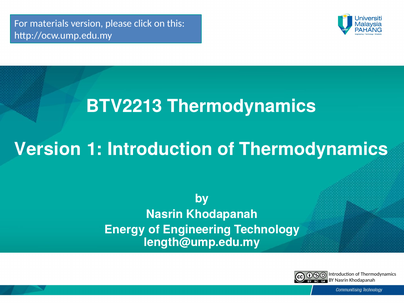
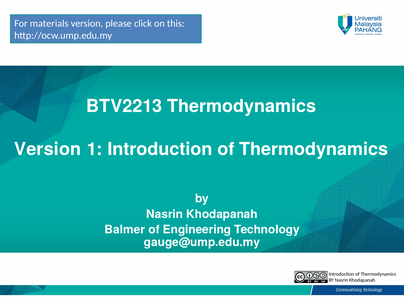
Energy: Energy -> Balmer
length@ump.edu.my: length@ump.edu.my -> gauge@ump.edu.my
